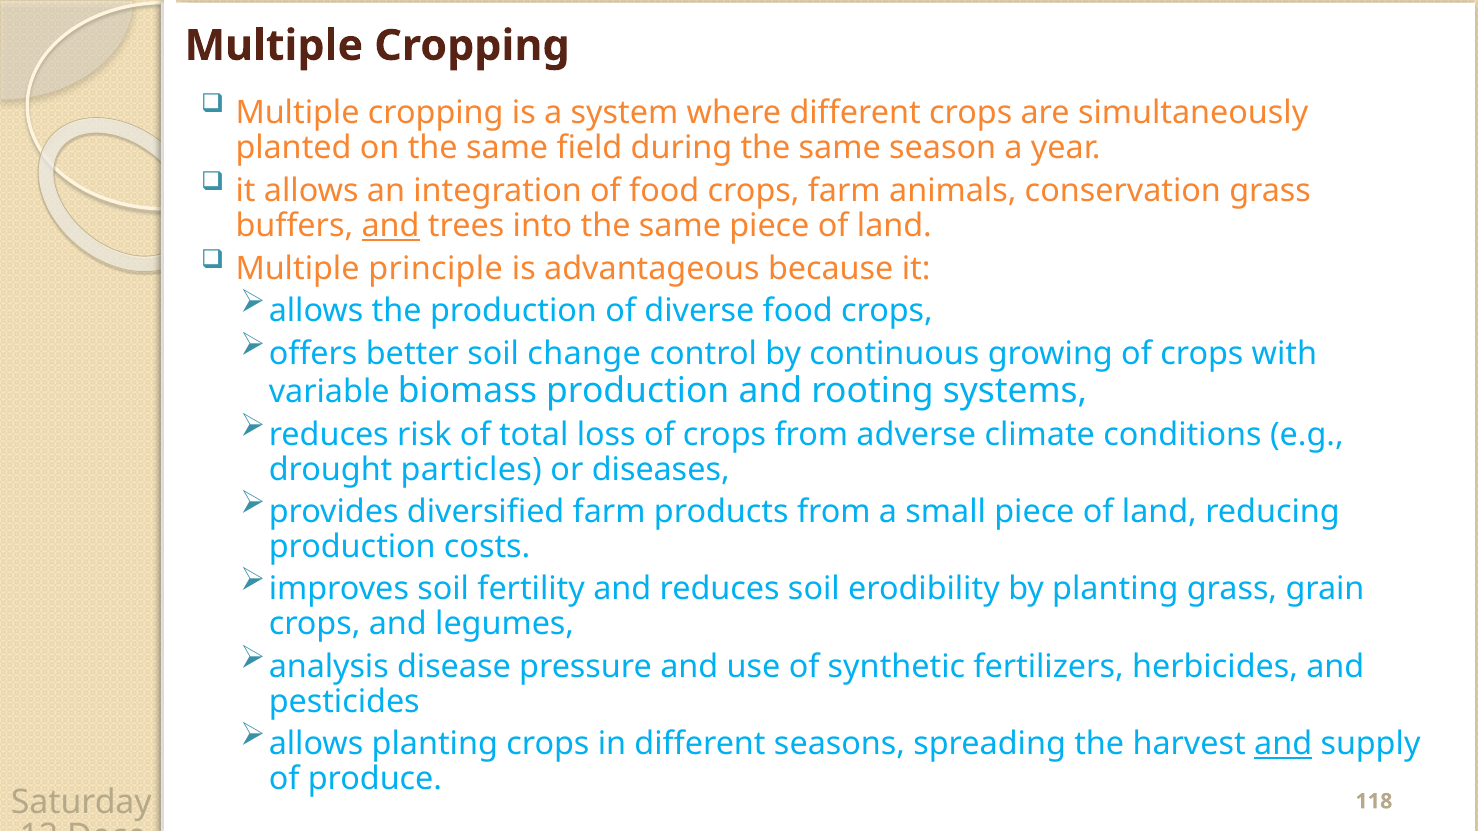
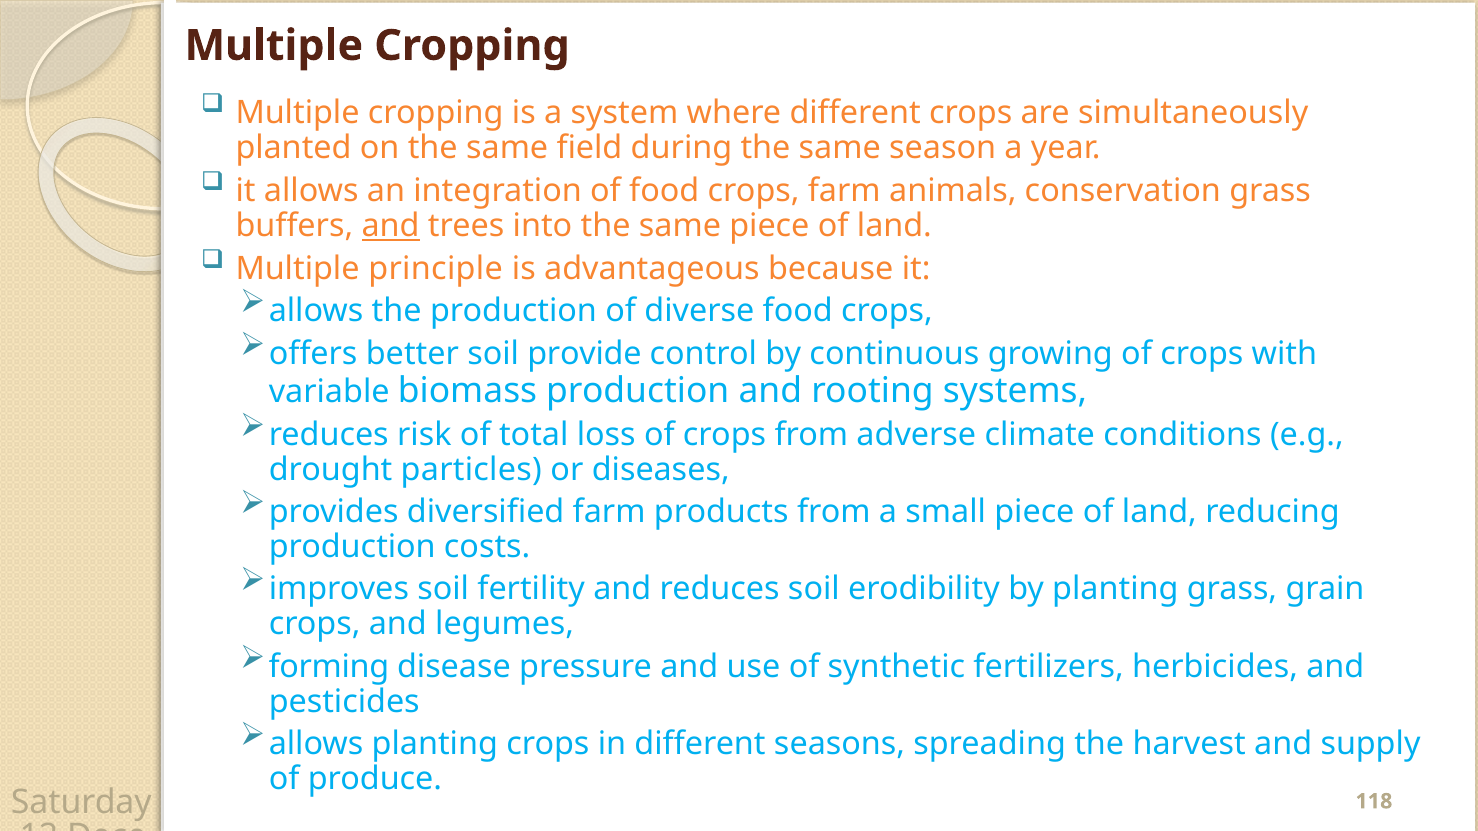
change: change -> provide
analysis: analysis -> forming
and at (1283, 744) underline: present -> none
